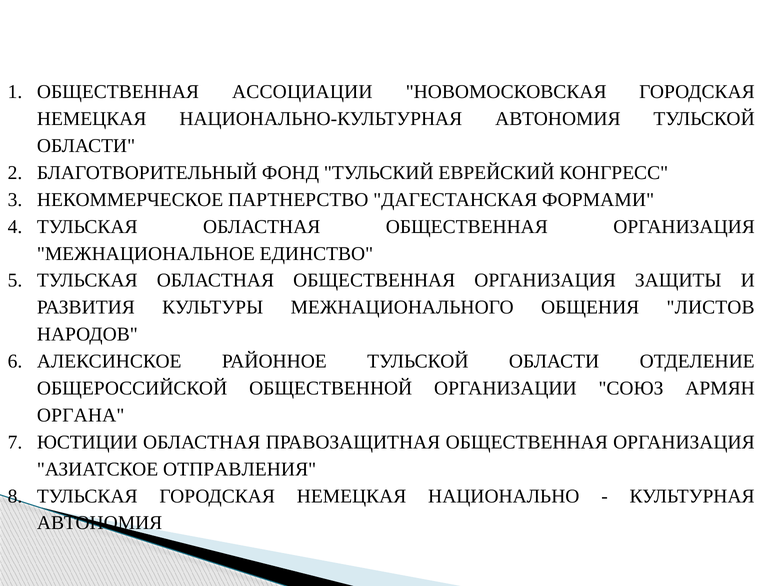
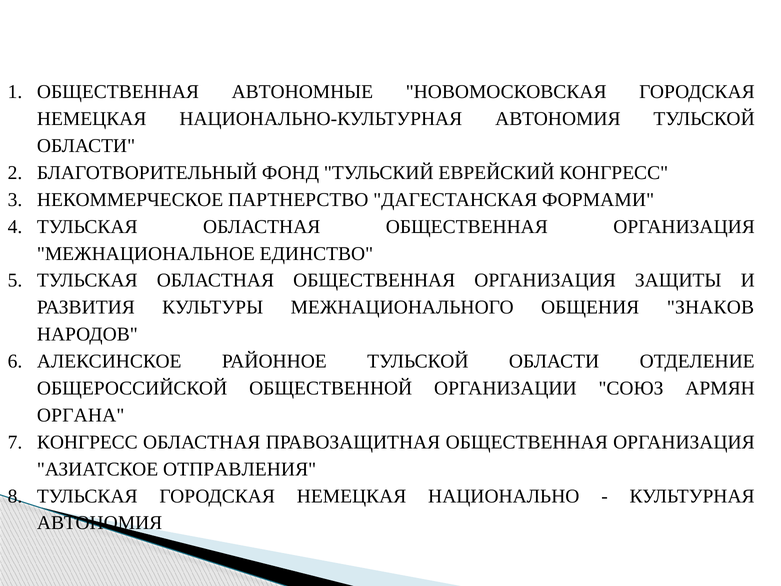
АССОЦИАЦИИ: АССОЦИАЦИИ -> АВТОНОМНЫЕ
ЛИСТОВ: ЛИСТОВ -> ЗНАКОВ
ЮСТИЦИИ at (87, 442): ЮСТИЦИИ -> КОНГРЕСС
